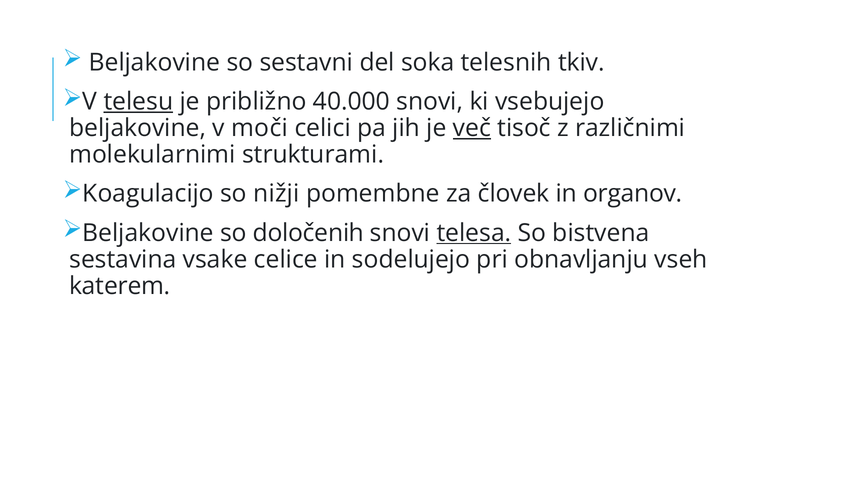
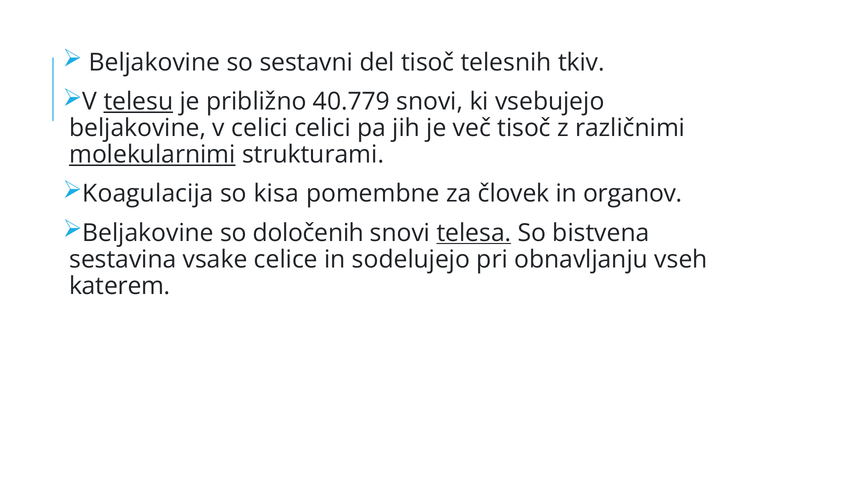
del soka: soka -> tisoč
40.000: 40.000 -> 40.779
v moči: moči -> celici
več underline: present -> none
molekularnimi underline: none -> present
Koagulacijo: Koagulacijo -> Koagulacija
nižji: nižji -> kisa
